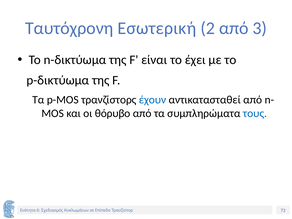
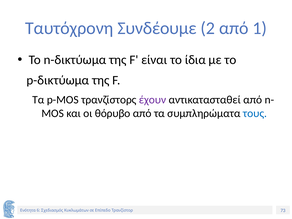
Εσωτερική: Εσωτερική -> Συνδέουμε
3: 3 -> 1
έχει: έχει -> ίδια
έχουν colour: blue -> purple
